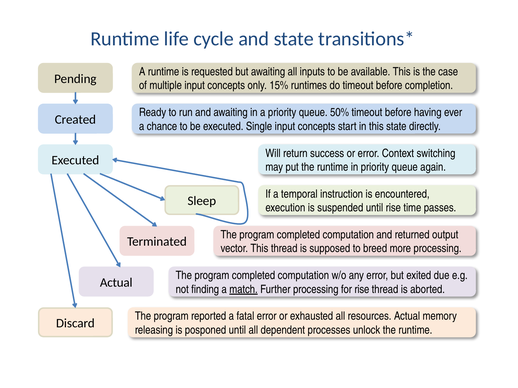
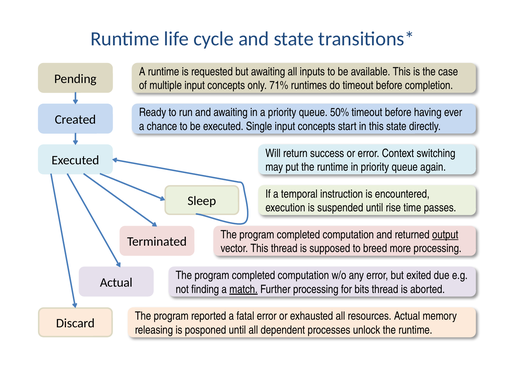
15%: 15% -> 71%
output underline: none -> present
for rise: rise -> bits
